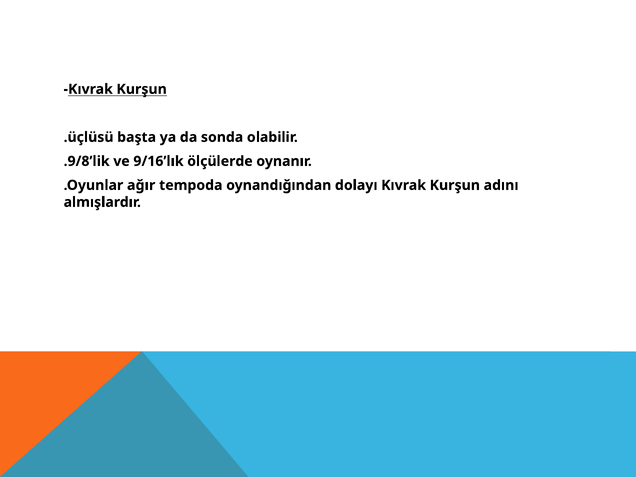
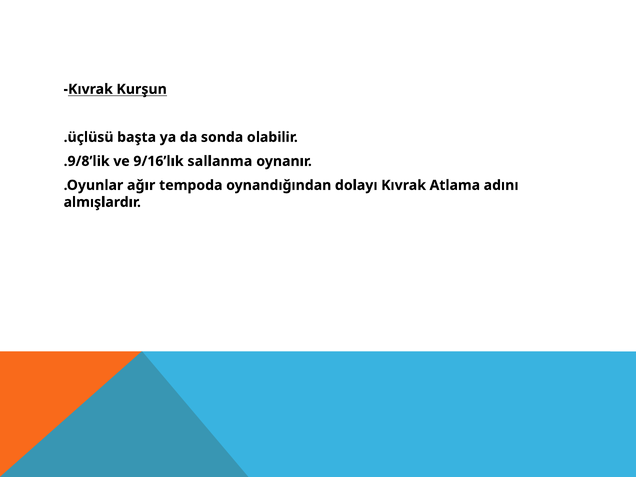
ölçülerde: ölçülerde -> sallanma
dolayı Kıvrak Kurşun: Kurşun -> Atlama
